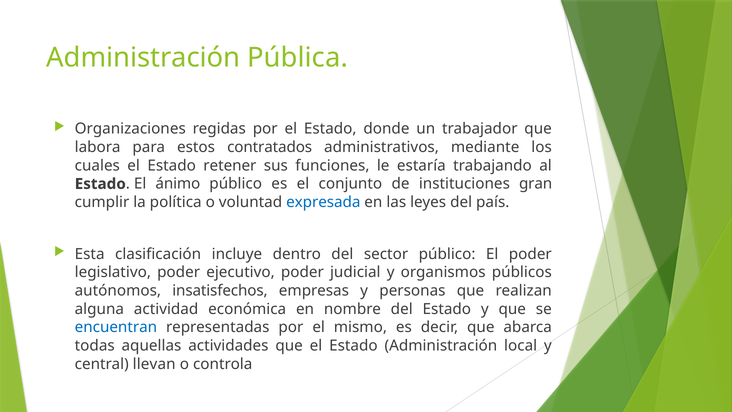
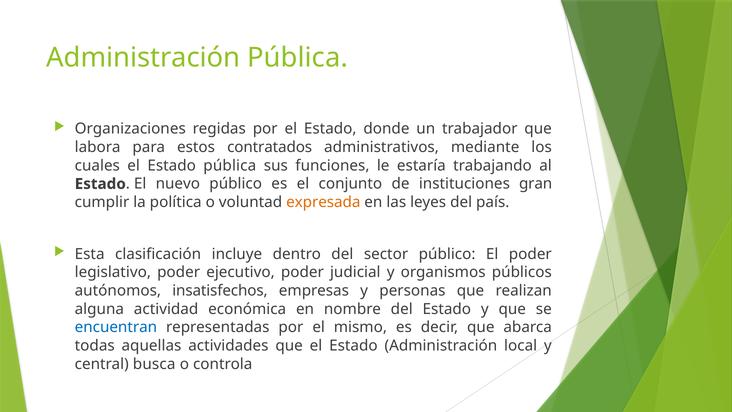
Estado retener: retener -> pública
ánimo: ánimo -> nuevo
expresada colour: blue -> orange
llevan: llevan -> busca
